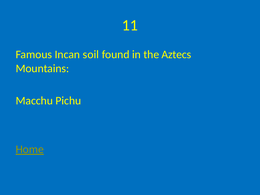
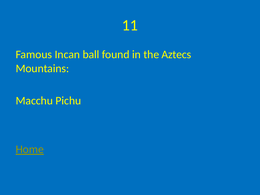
soil: soil -> ball
